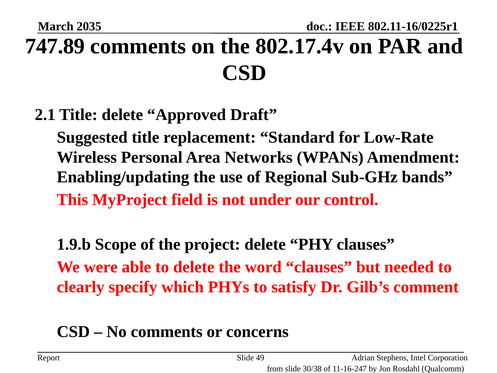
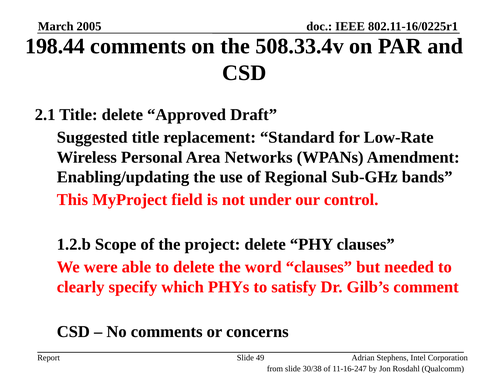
2035: 2035 -> 2005
747.89: 747.89 -> 198.44
802.17.4v: 802.17.4v -> 508.33.4v
1.9.b: 1.9.b -> 1.2.b
